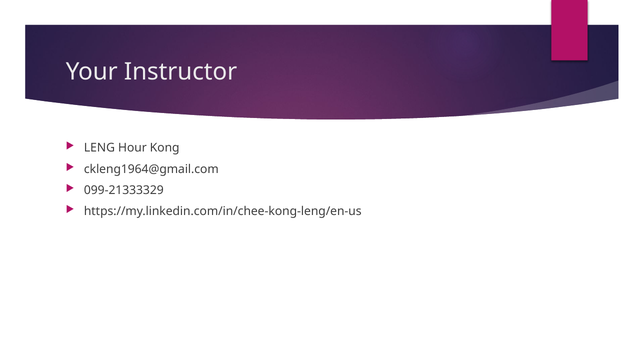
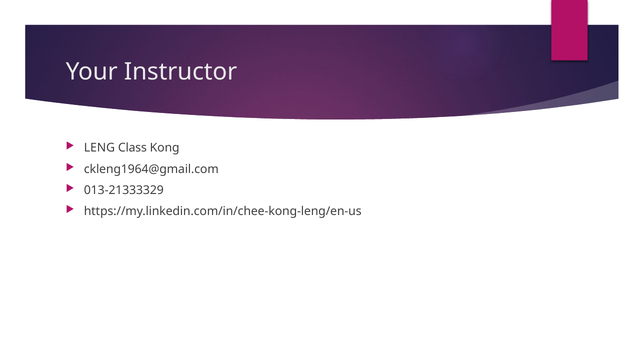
Hour: Hour -> Class
099-21333329: 099-21333329 -> 013-21333329
